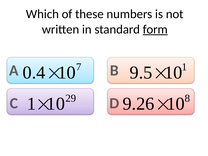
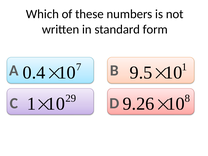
form underline: present -> none
